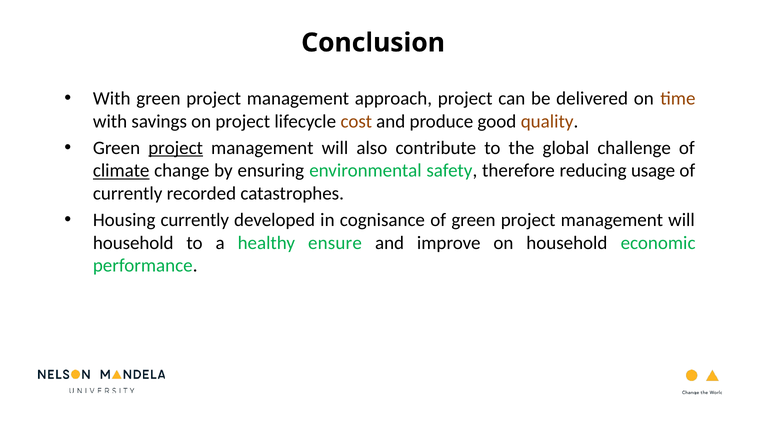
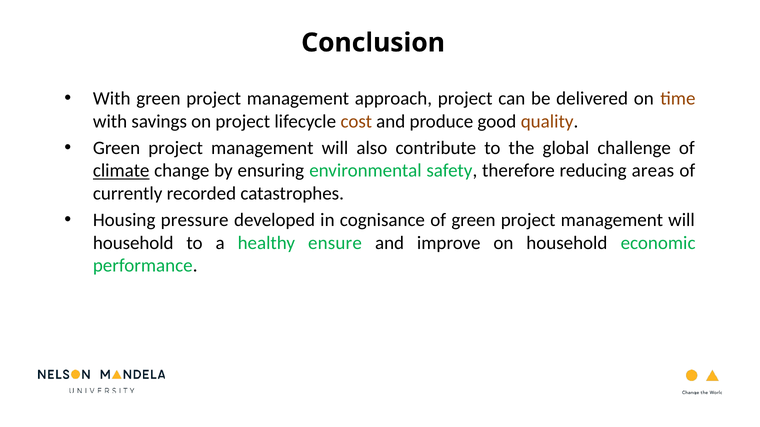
project at (176, 148) underline: present -> none
usage: usage -> areas
Housing currently: currently -> pressure
